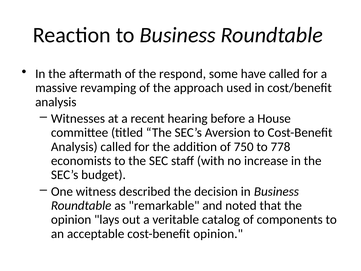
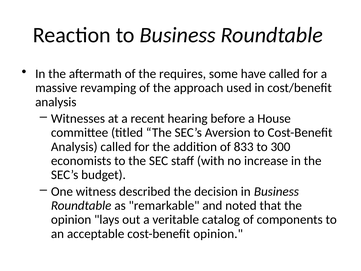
respond: respond -> requires
750: 750 -> 833
778: 778 -> 300
